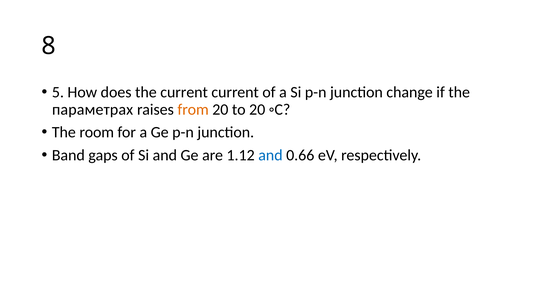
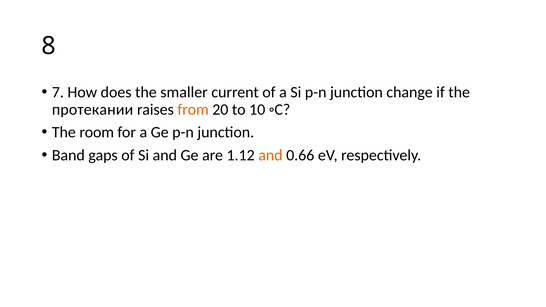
5: 5 -> 7
the current: current -> smaller
параметрах: параметрах -> протекании
to 20: 20 -> 10
and at (270, 155) colour: blue -> orange
